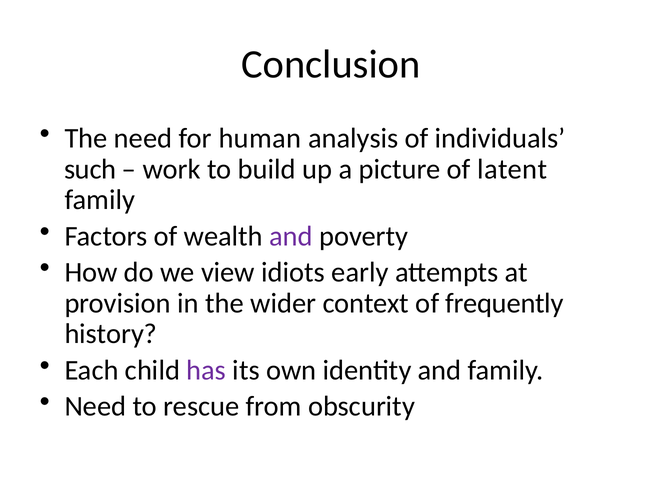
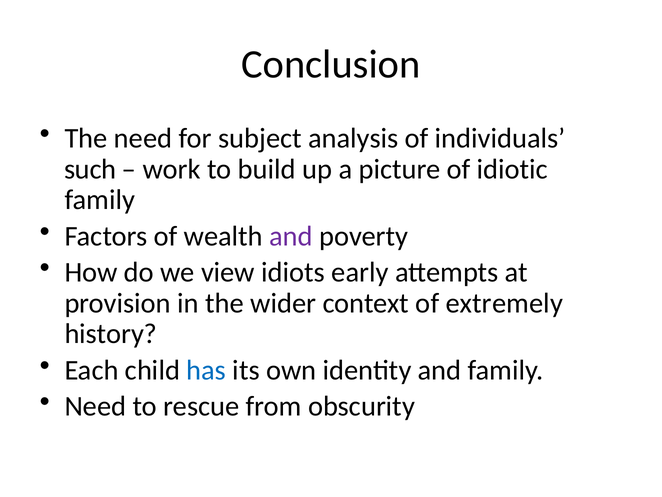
human: human -> subject
latent: latent -> idiotic
frequently: frequently -> extremely
has colour: purple -> blue
